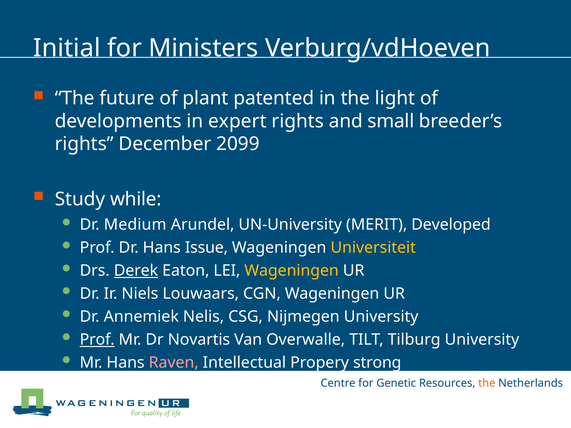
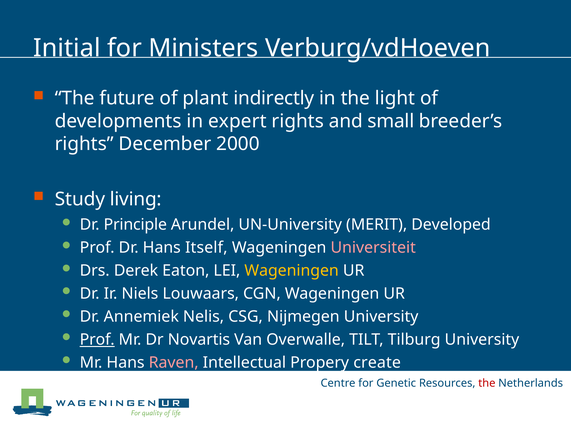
patented: patented -> indirectly
2099: 2099 -> 2000
while: while -> living
Medium: Medium -> Principle
Issue: Issue -> Itself
Universiteit colour: yellow -> pink
Derek underline: present -> none
strong: strong -> create
the at (487, 383) colour: orange -> red
